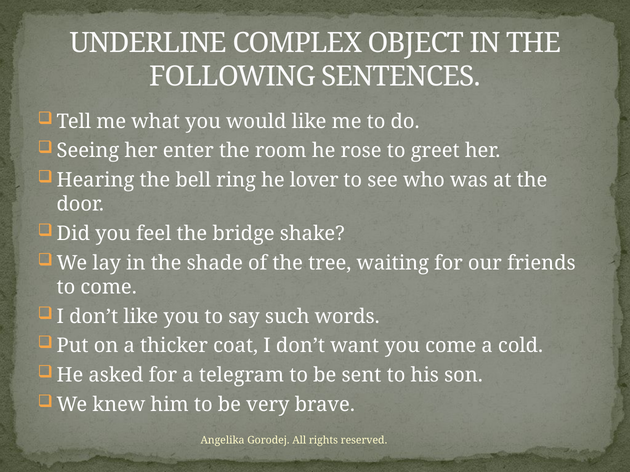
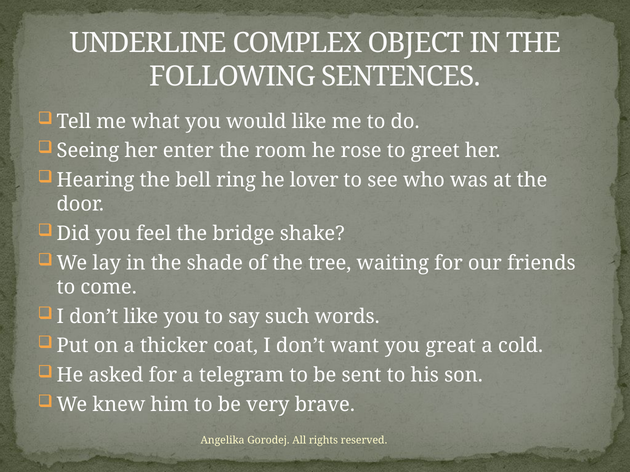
you come: come -> great
